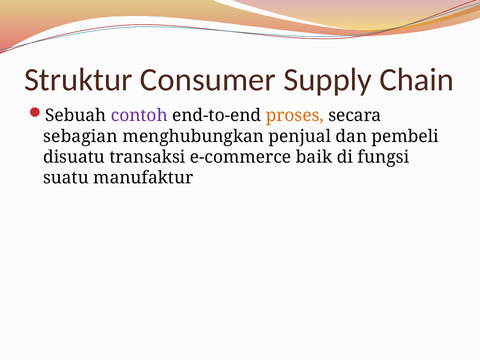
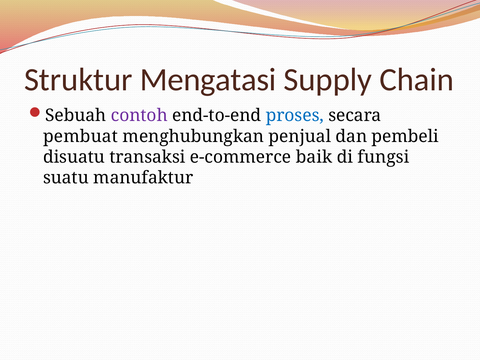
Consumer: Consumer -> Mengatasi
proses colour: orange -> blue
sebagian: sebagian -> pembuat
